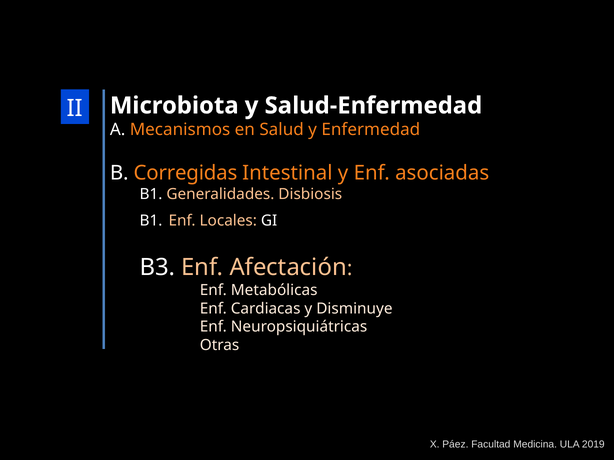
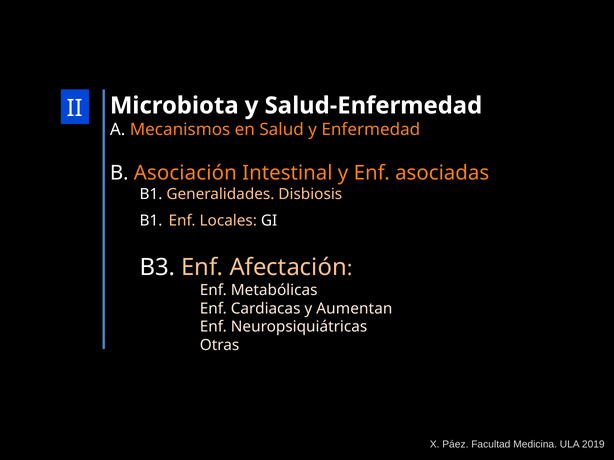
Corregidas: Corregidas -> Asociación
Disminuye: Disminuye -> Aumentan
